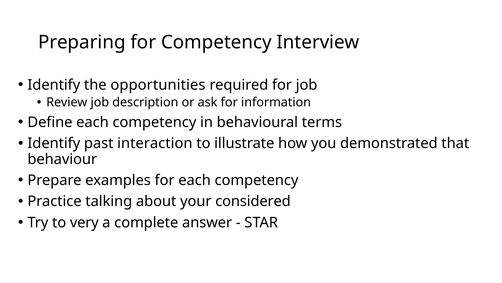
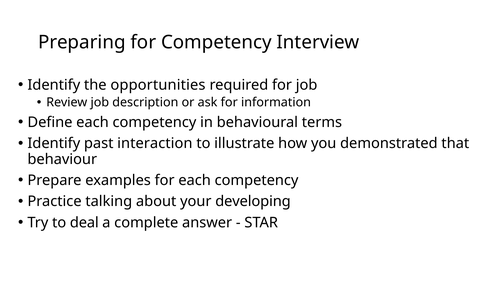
considered: considered -> developing
very: very -> deal
